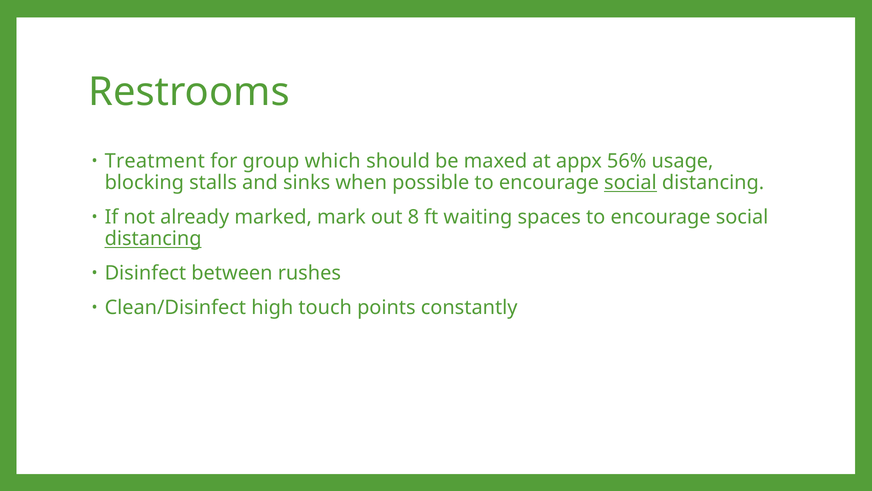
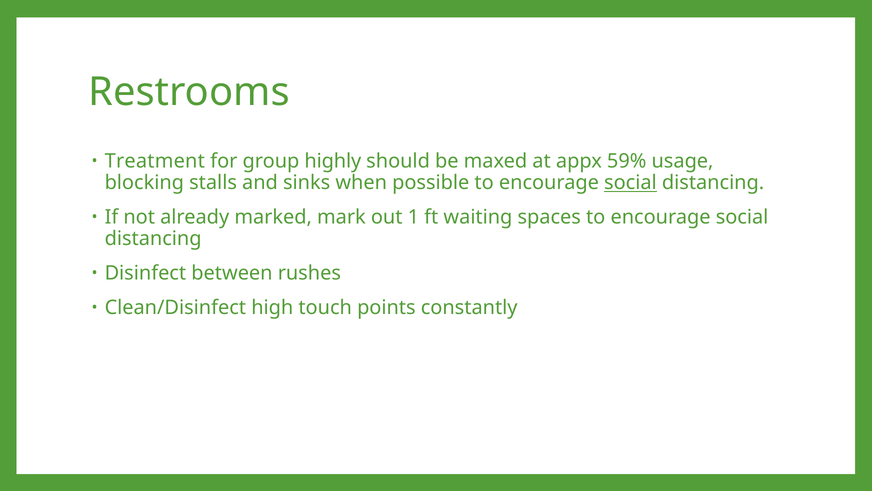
which: which -> highly
56%: 56% -> 59%
8: 8 -> 1
distancing at (153, 239) underline: present -> none
